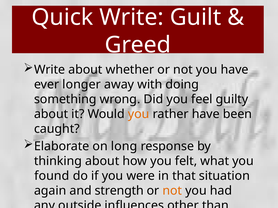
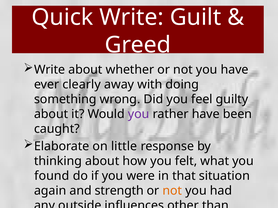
longer: longer -> clearly
you at (139, 114) colour: orange -> purple
long: long -> little
